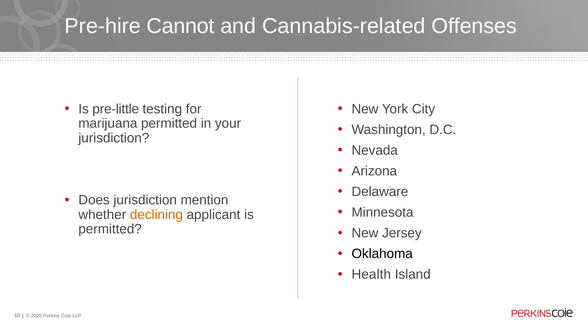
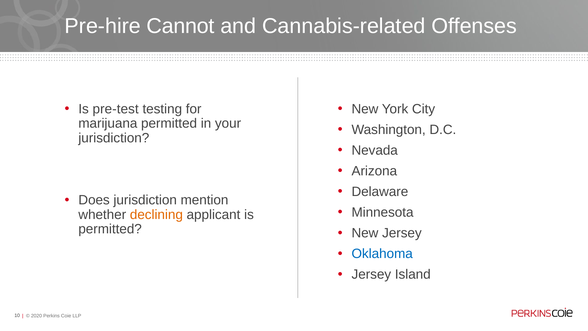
pre-little: pre-little -> pre-test
Oklahoma colour: black -> blue
Health at (371, 274): Health -> Jersey
